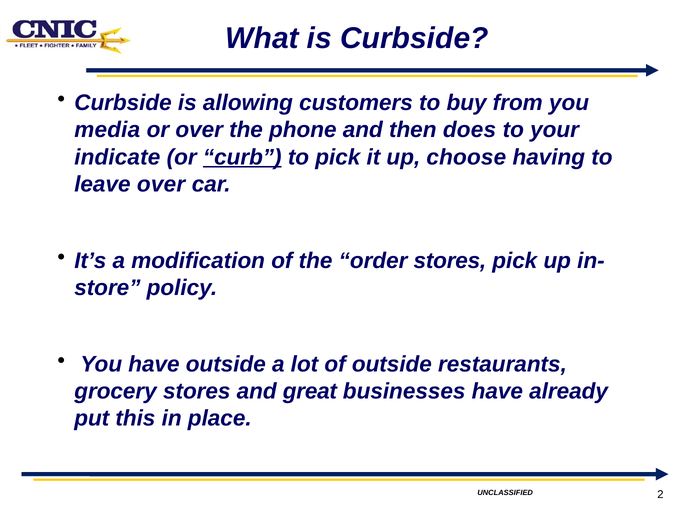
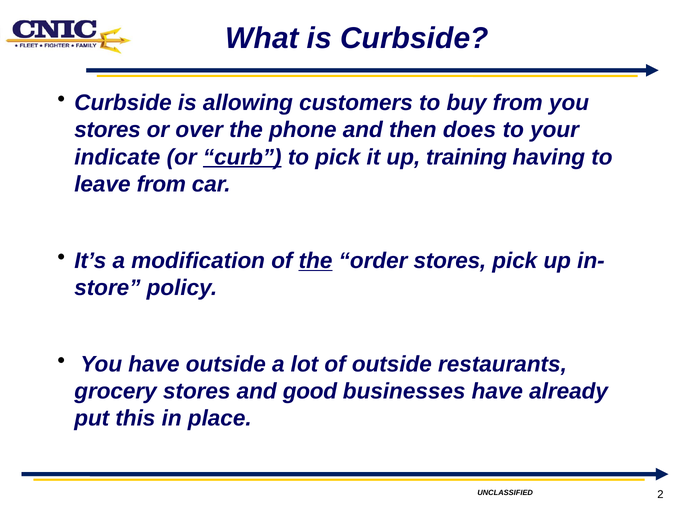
media at (107, 130): media -> stores
choose: choose -> training
leave over: over -> from
the at (316, 260) underline: none -> present
great: great -> good
